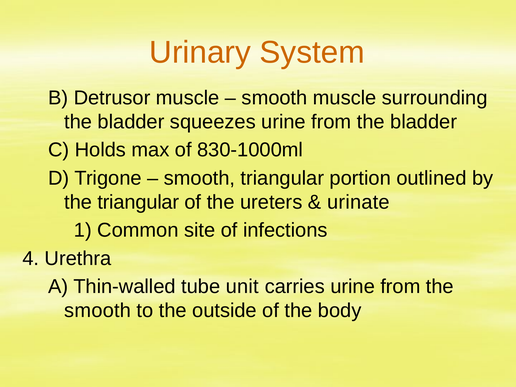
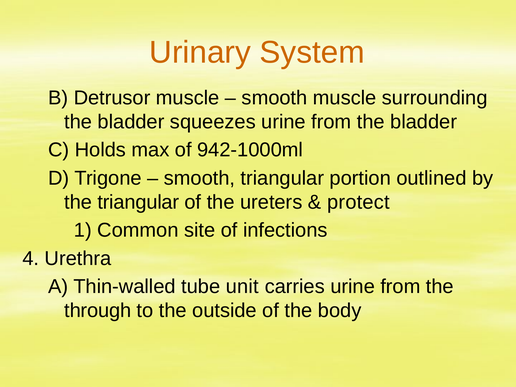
830-1000ml: 830-1000ml -> 942-1000ml
urinate: urinate -> protect
smooth at (98, 311): smooth -> through
